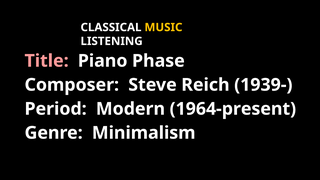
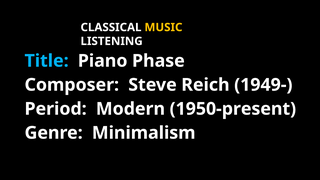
Title colour: pink -> light blue
1939-: 1939- -> 1949-
1964-present: 1964-present -> 1950-present
